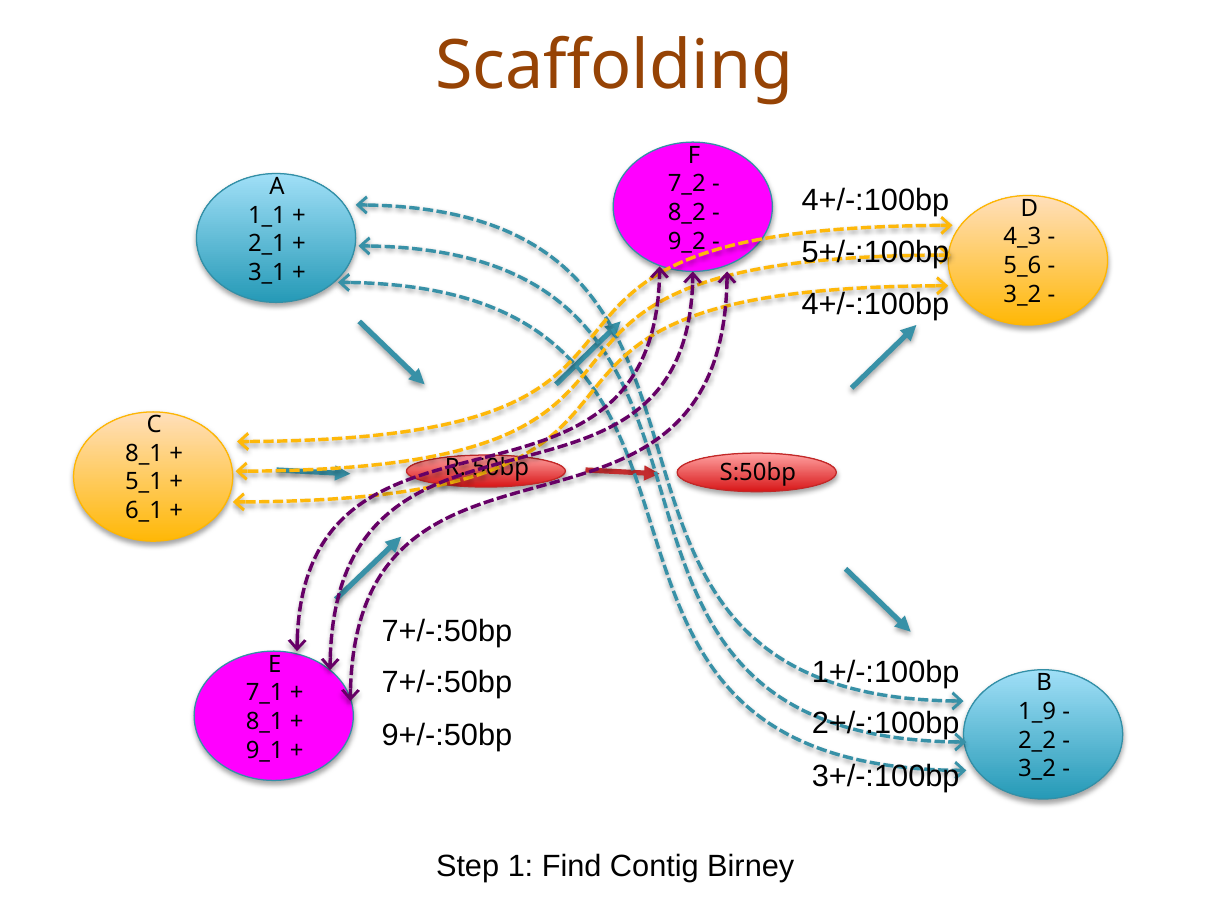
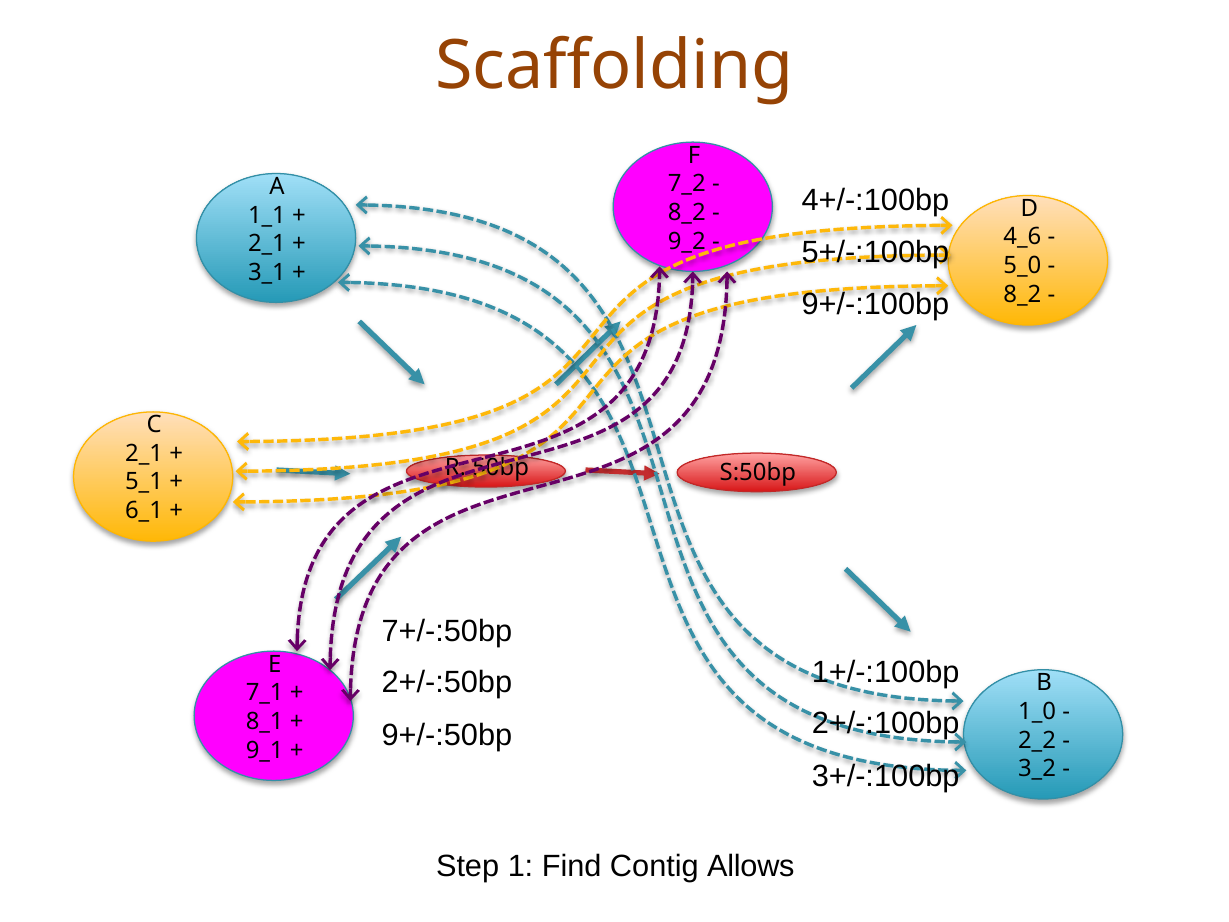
4_3: 4_3 -> 4_6
5_6: 5_6 -> 5_0
3_2 at (1022, 294): 3_2 -> 8_2
4+/-:100bp at (875, 305): 4+/-:100bp -> 9+/-:100bp
8_1 at (144, 453): 8_1 -> 2_1
7+/-:50bp at (447, 682): 7+/-:50bp -> 2+/-:50bp
1_9: 1_9 -> 1_0
Birney: Birney -> Allows
